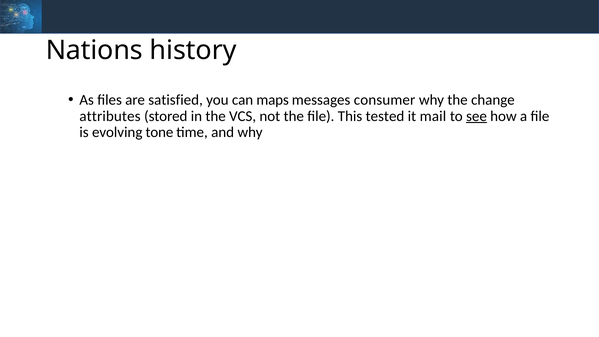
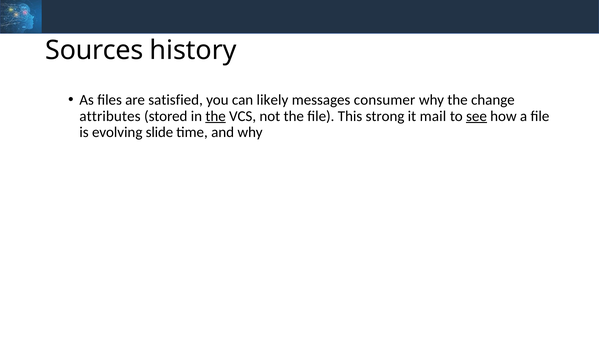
Nations: Nations -> Sources
maps: maps -> likely
the at (216, 116) underline: none -> present
tested: tested -> strong
tone: tone -> slide
